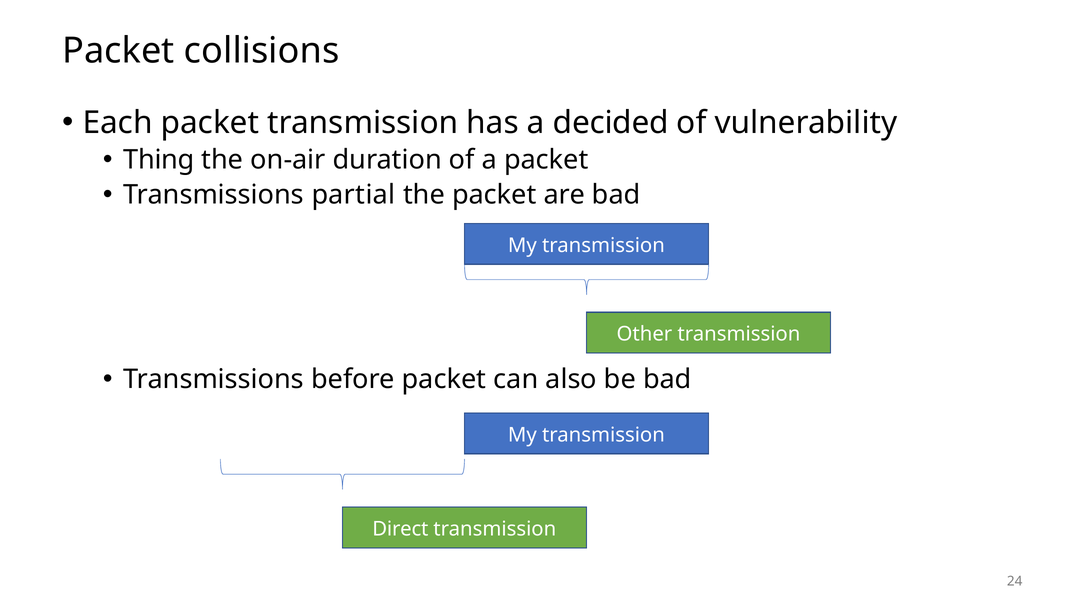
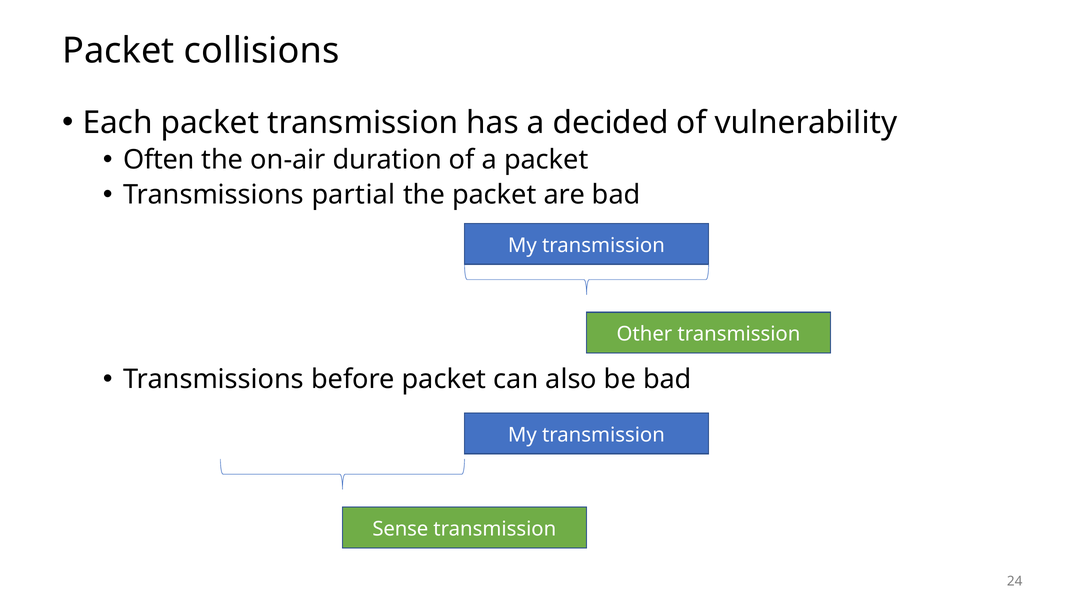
Thing: Thing -> Often
Direct: Direct -> Sense
